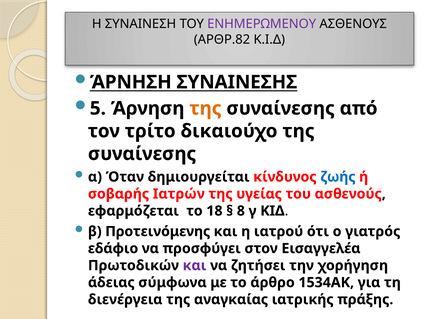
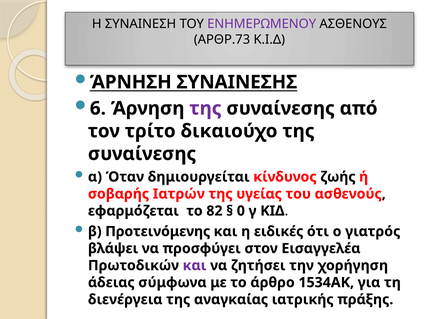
ΑΡΘΡ.82: ΑΡΘΡ.82 -> ΑΡΘΡ.73
5: 5 -> 6
της at (205, 108) colour: orange -> purple
ζωής colour: blue -> black
18: 18 -> 82
8: 8 -> 0
ιατρού: ιατρού -> ειδικές
εδάφιο: εδάφιο -> βλάψει
